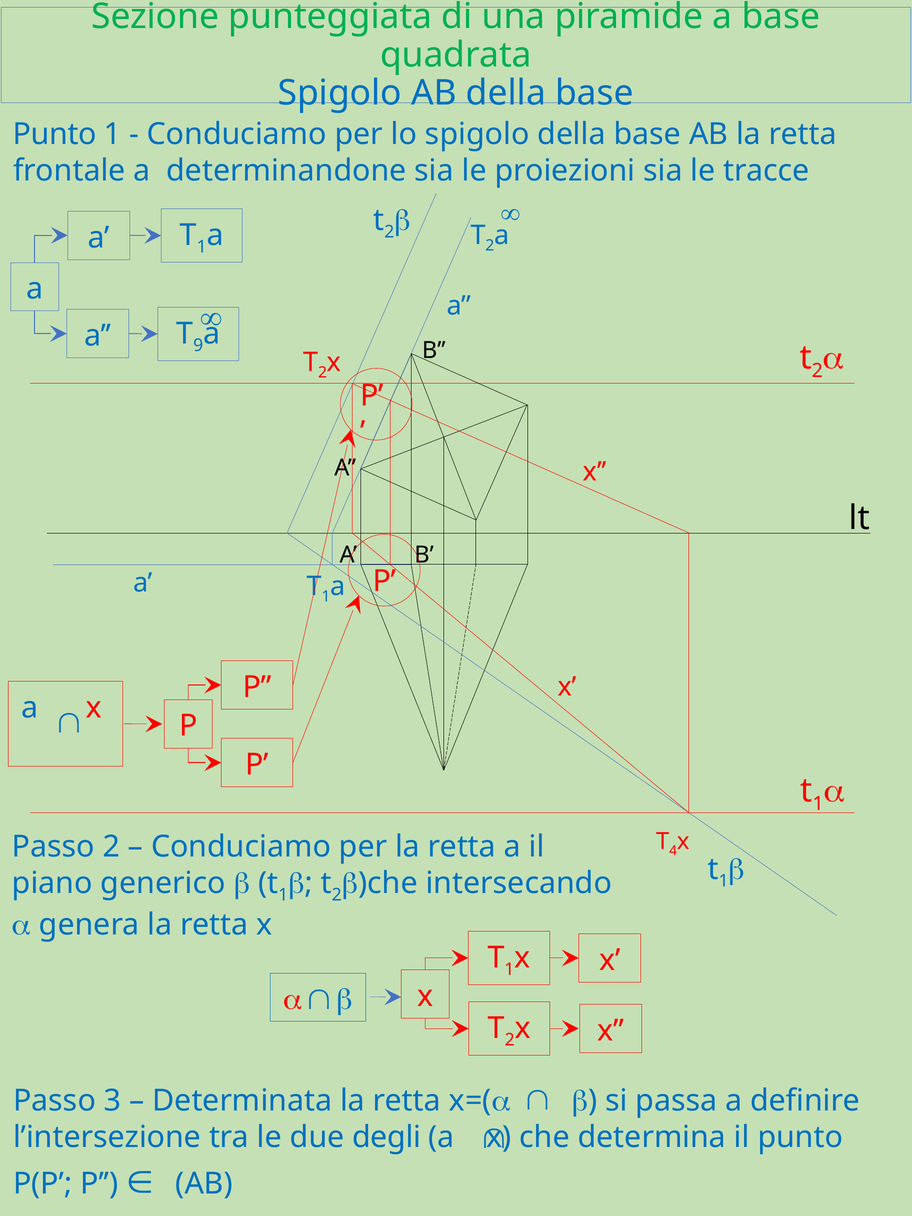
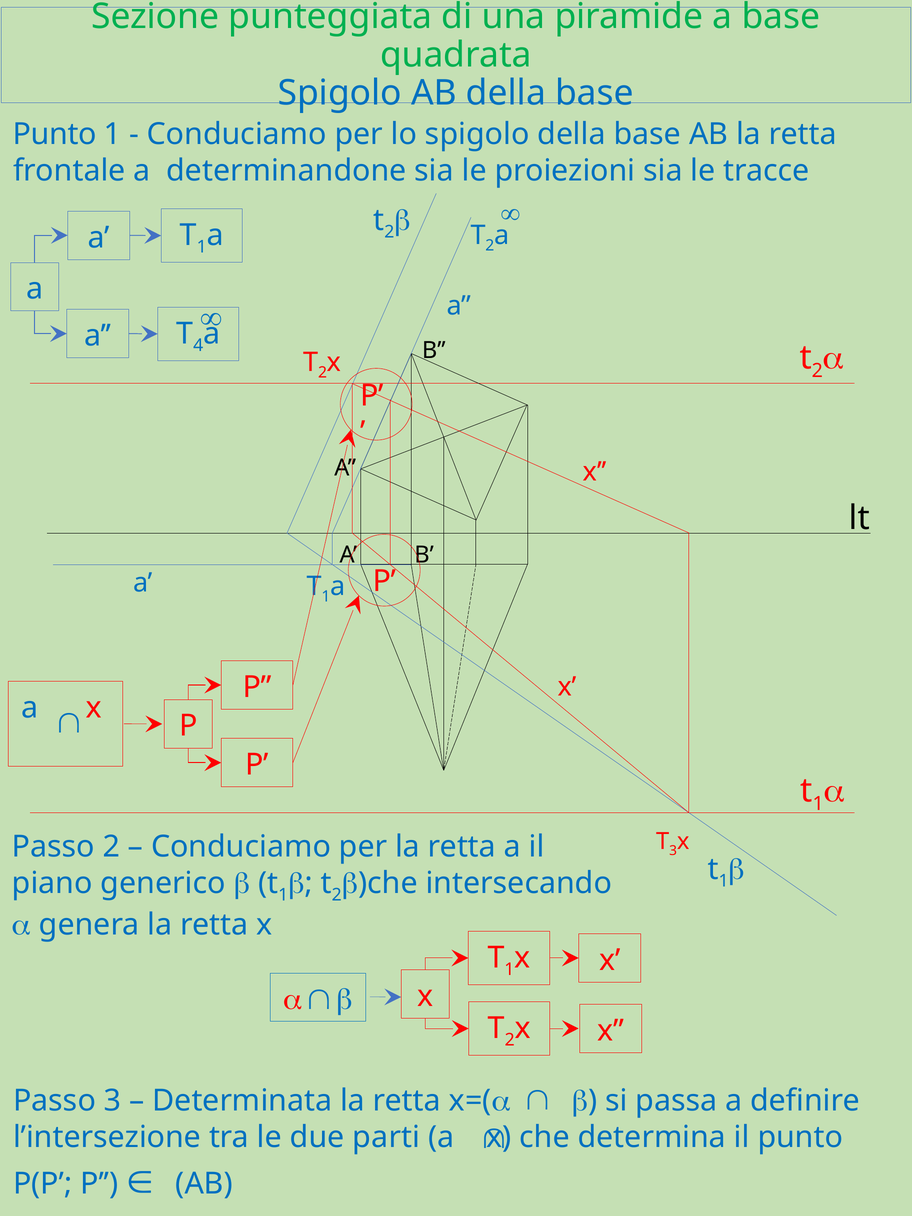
9: 9 -> 4
4 at (673, 851): 4 -> 3
degli: degli -> parti
